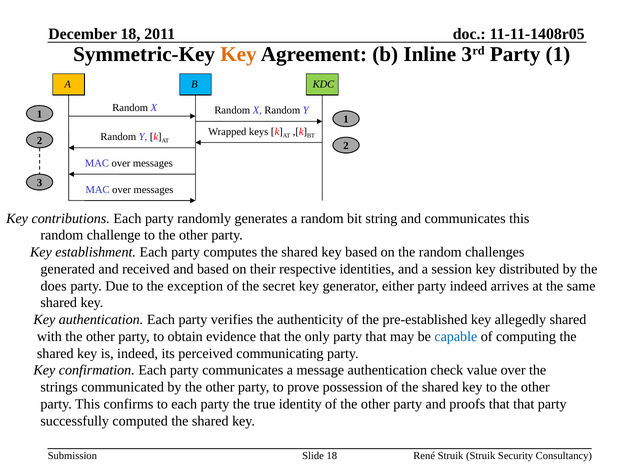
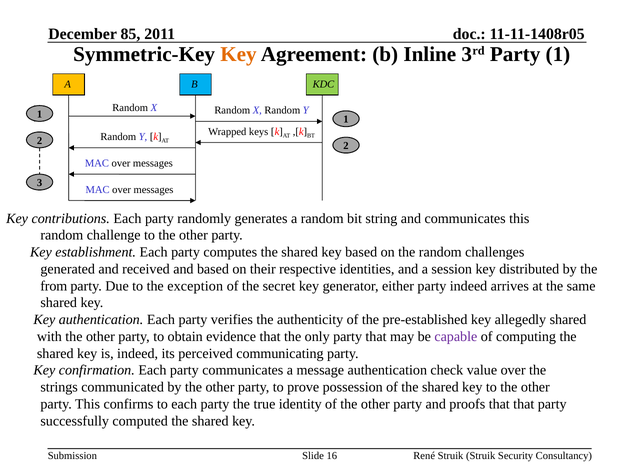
December 18: 18 -> 85
does: does -> from
capable colour: blue -> purple
Slide 18: 18 -> 16
